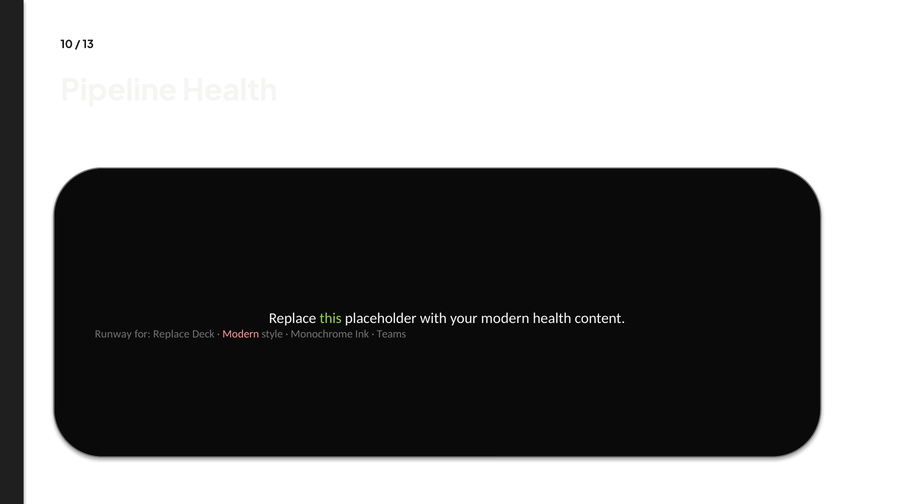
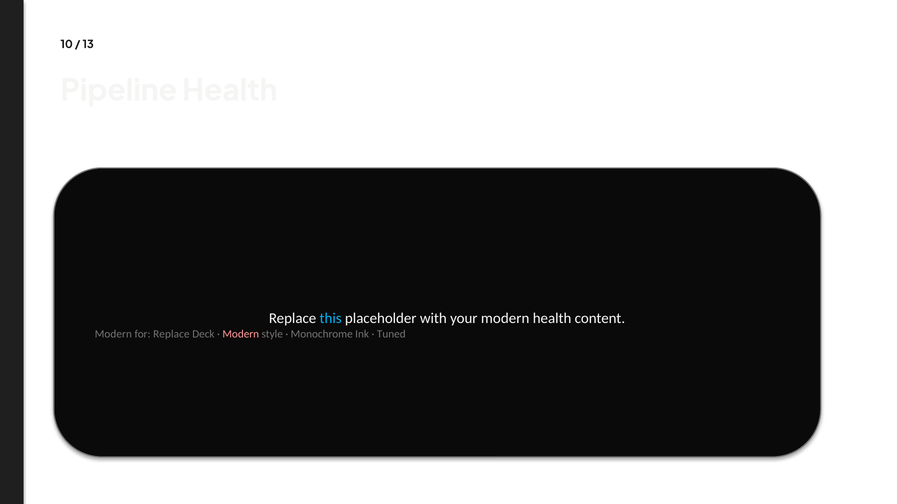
this colour: light green -> light blue
Runway at (113, 334): Runway -> Modern
Teams: Teams -> Tuned
